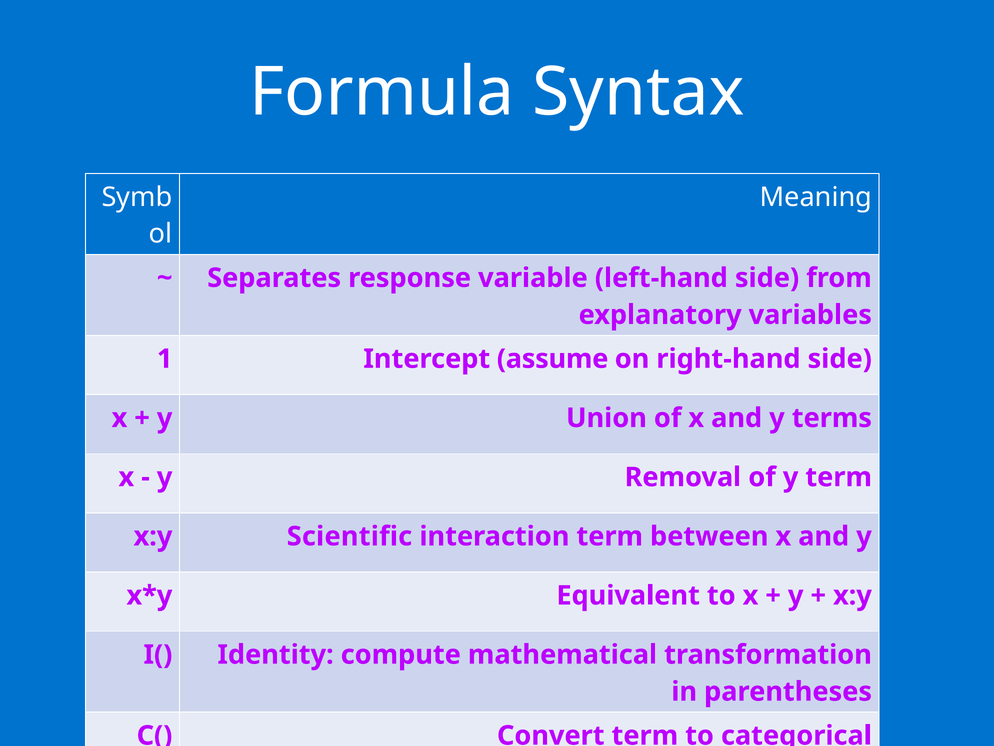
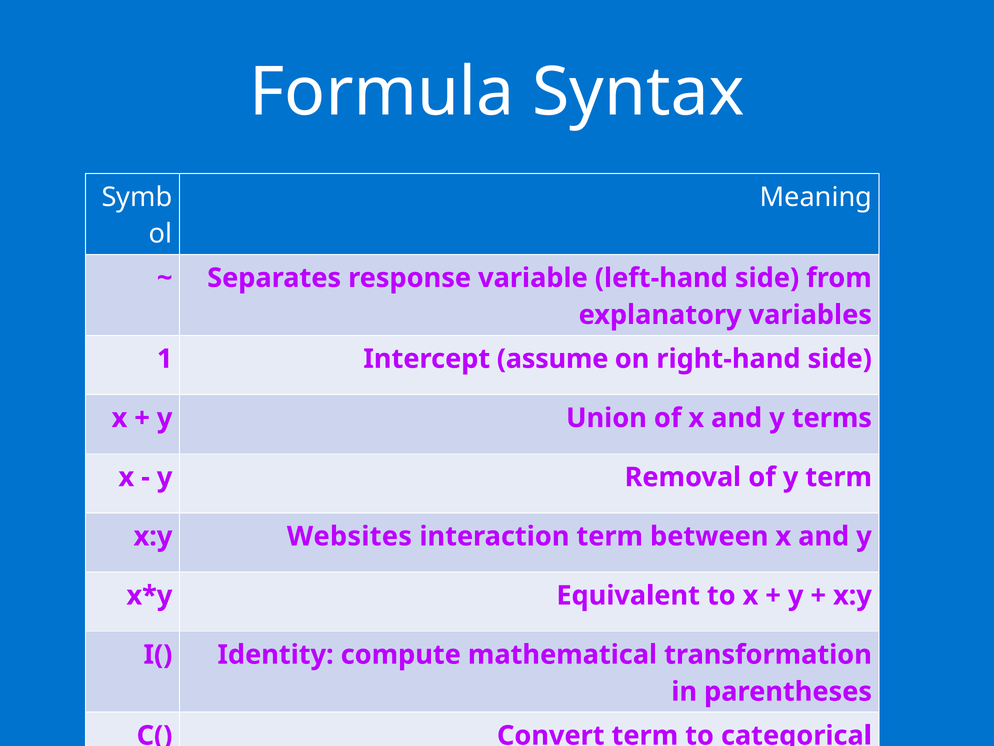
Scientific: Scientific -> Websites
